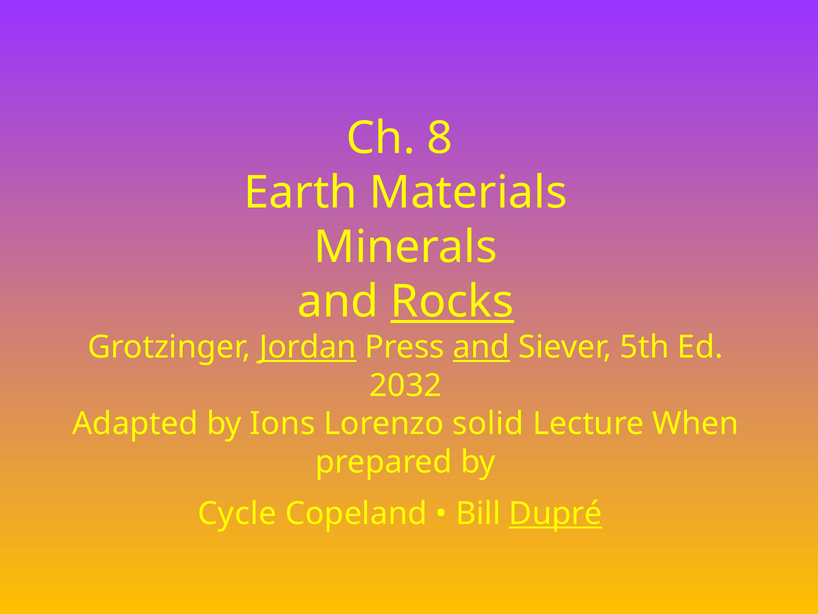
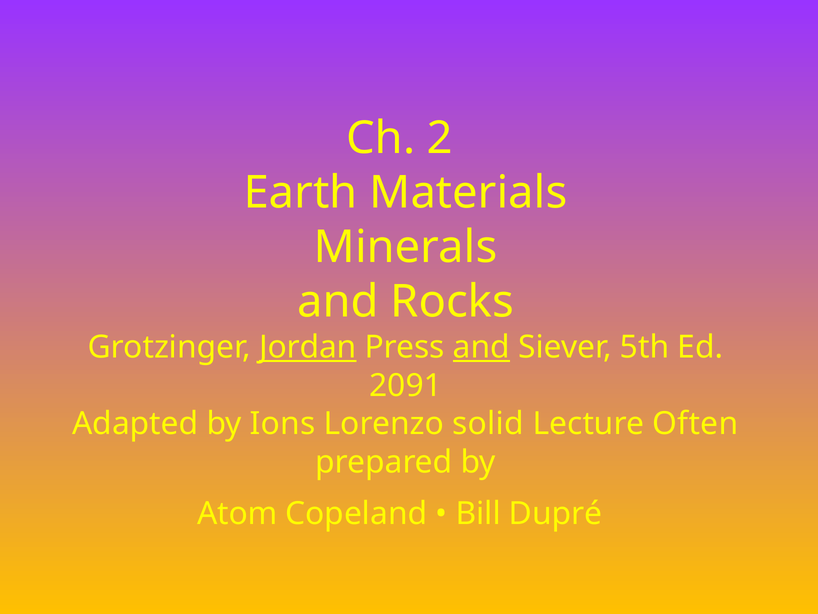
8: 8 -> 2
Rocks underline: present -> none
2032: 2032 -> 2091
When: When -> Often
Cycle: Cycle -> Atom
Dupré underline: present -> none
